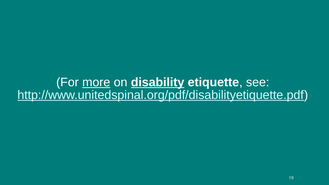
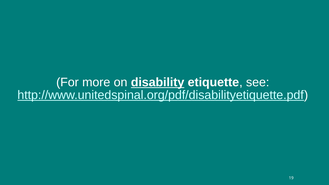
more underline: present -> none
